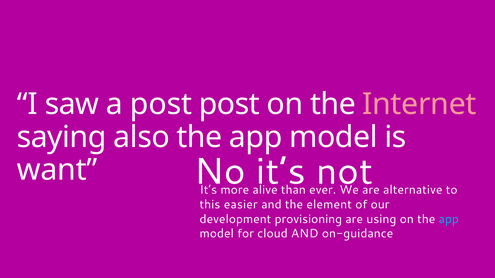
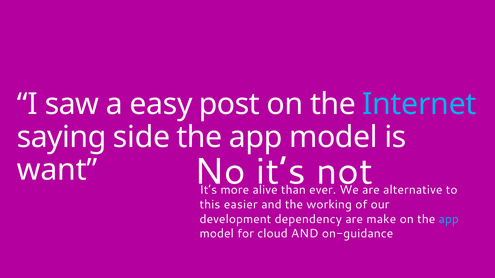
a post: post -> easy
Internet colour: pink -> light blue
also: also -> side
element: element -> working
provisioning: provisioning -> dependency
using: using -> make
